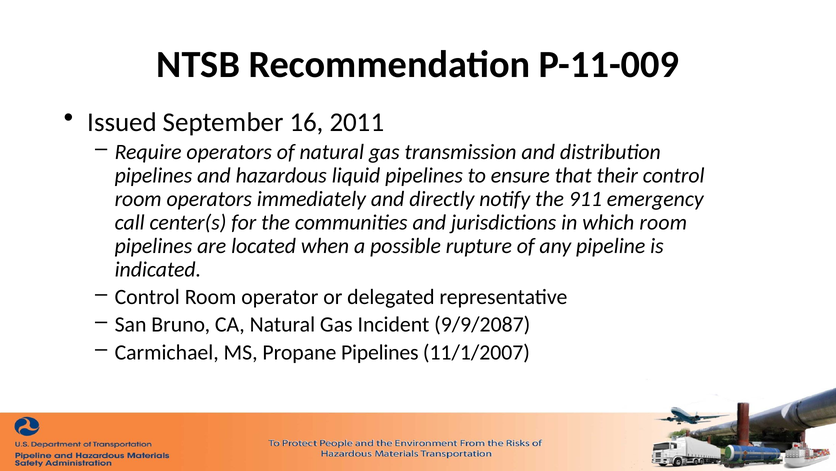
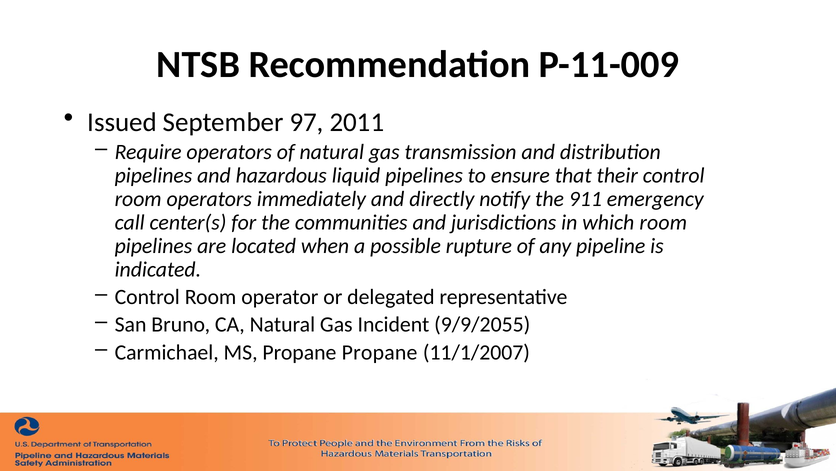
16: 16 -> 97
9/9/2087: 9/9/2087 -> 9/9/2055
Propane Pipelines: Pipelines -> Propane
